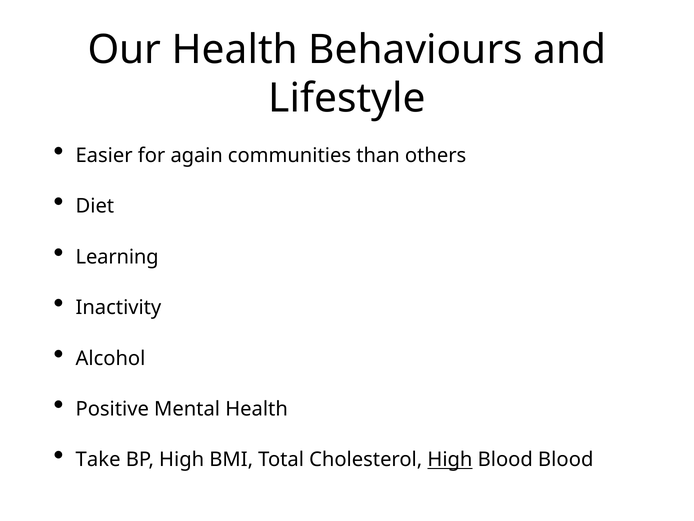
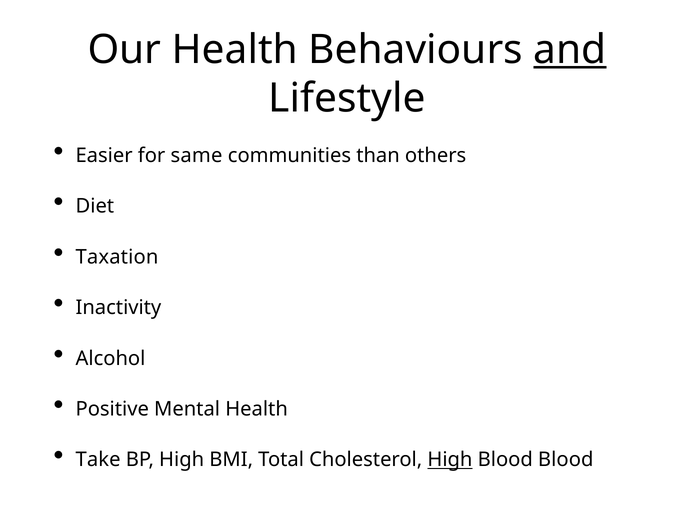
and underline: none -> present
again: again -> same
Learning: Learning -> Taxation
